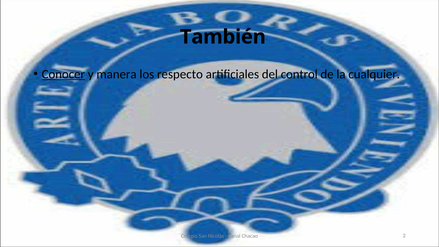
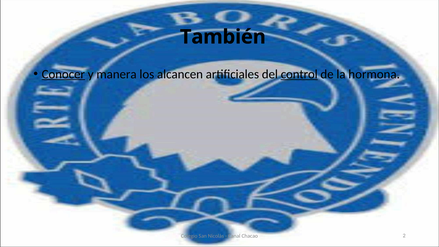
respecto: respecto -> alcancen
control underline: none -> present
cualquier: cualquier -> hormona
